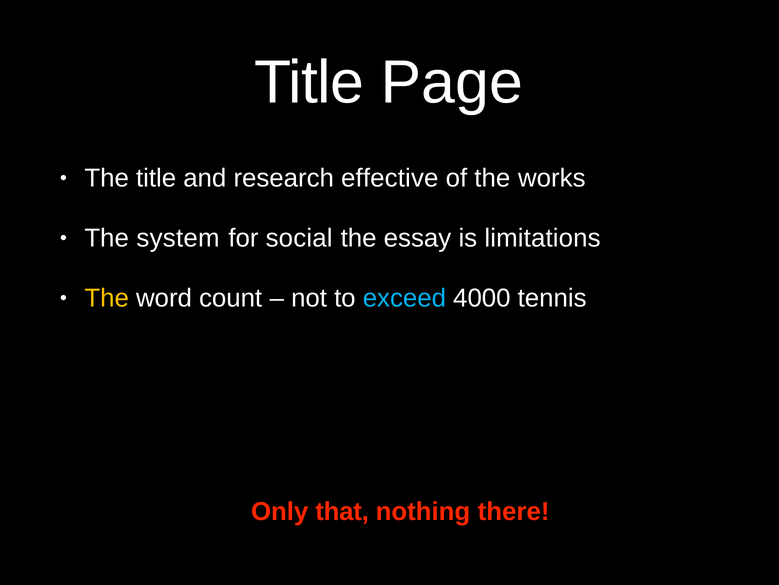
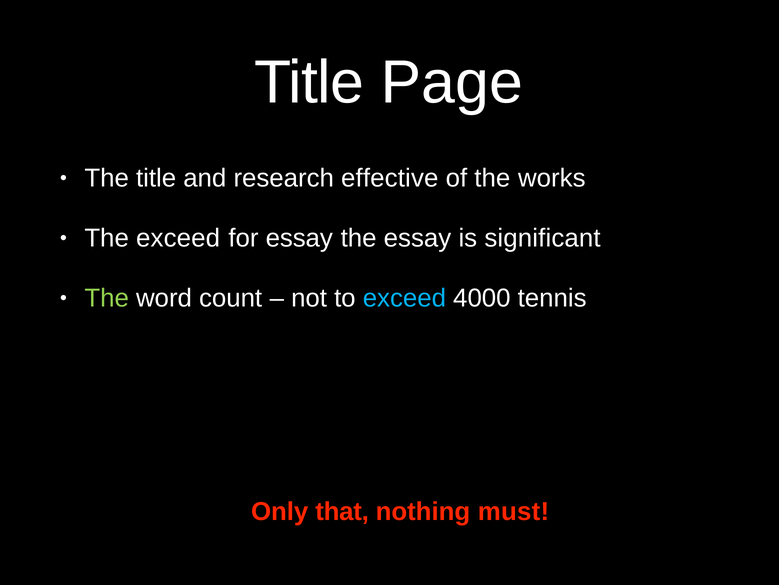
The system: system -> exceed
for social: social -> essay
limitations: limitations -> significant
The at (107, 298) colour: yellow -> light green
there: there -> must
